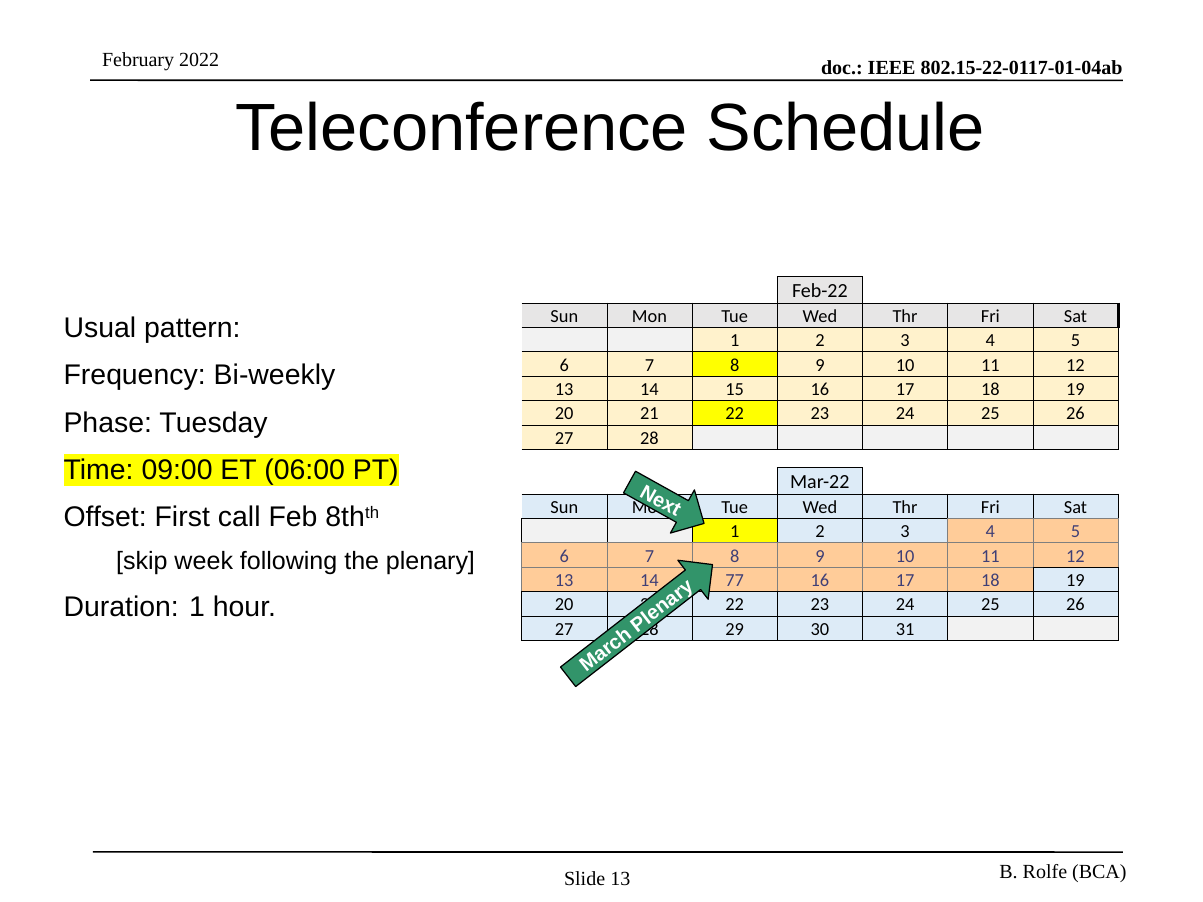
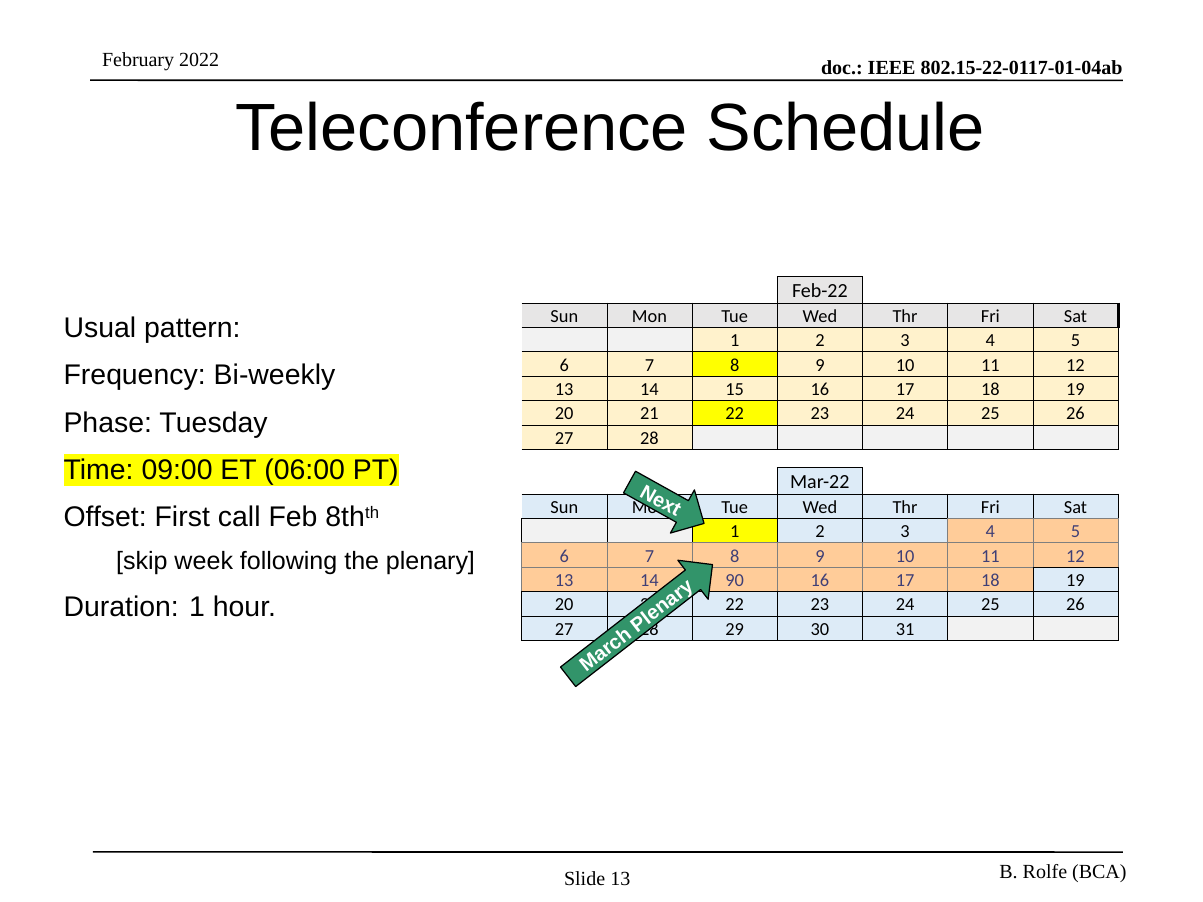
77: 77 -> 90
